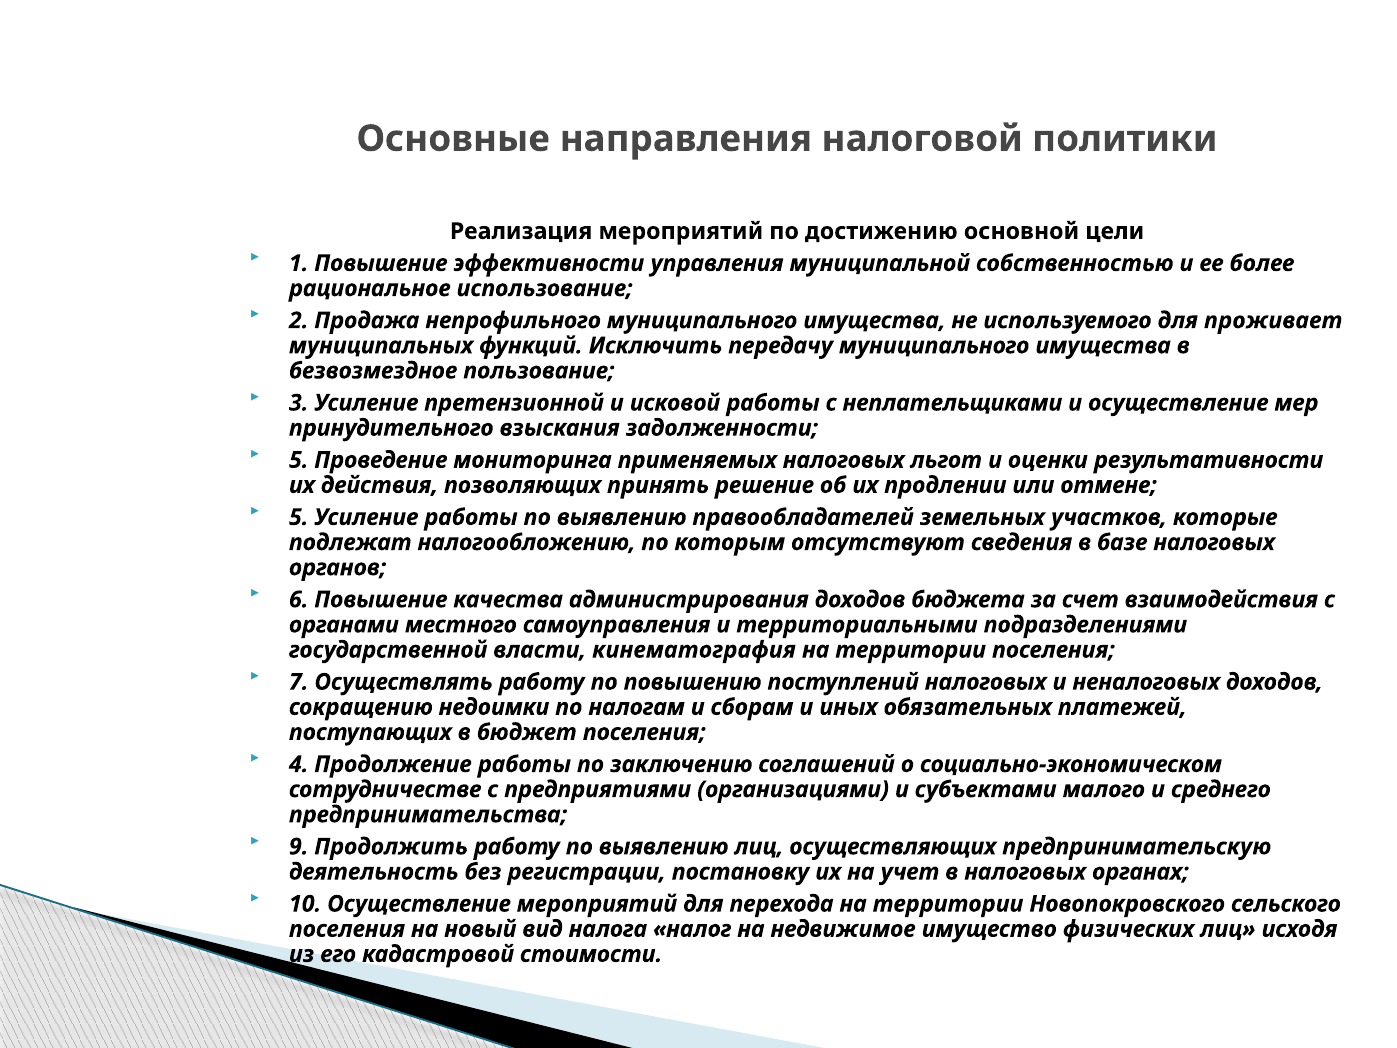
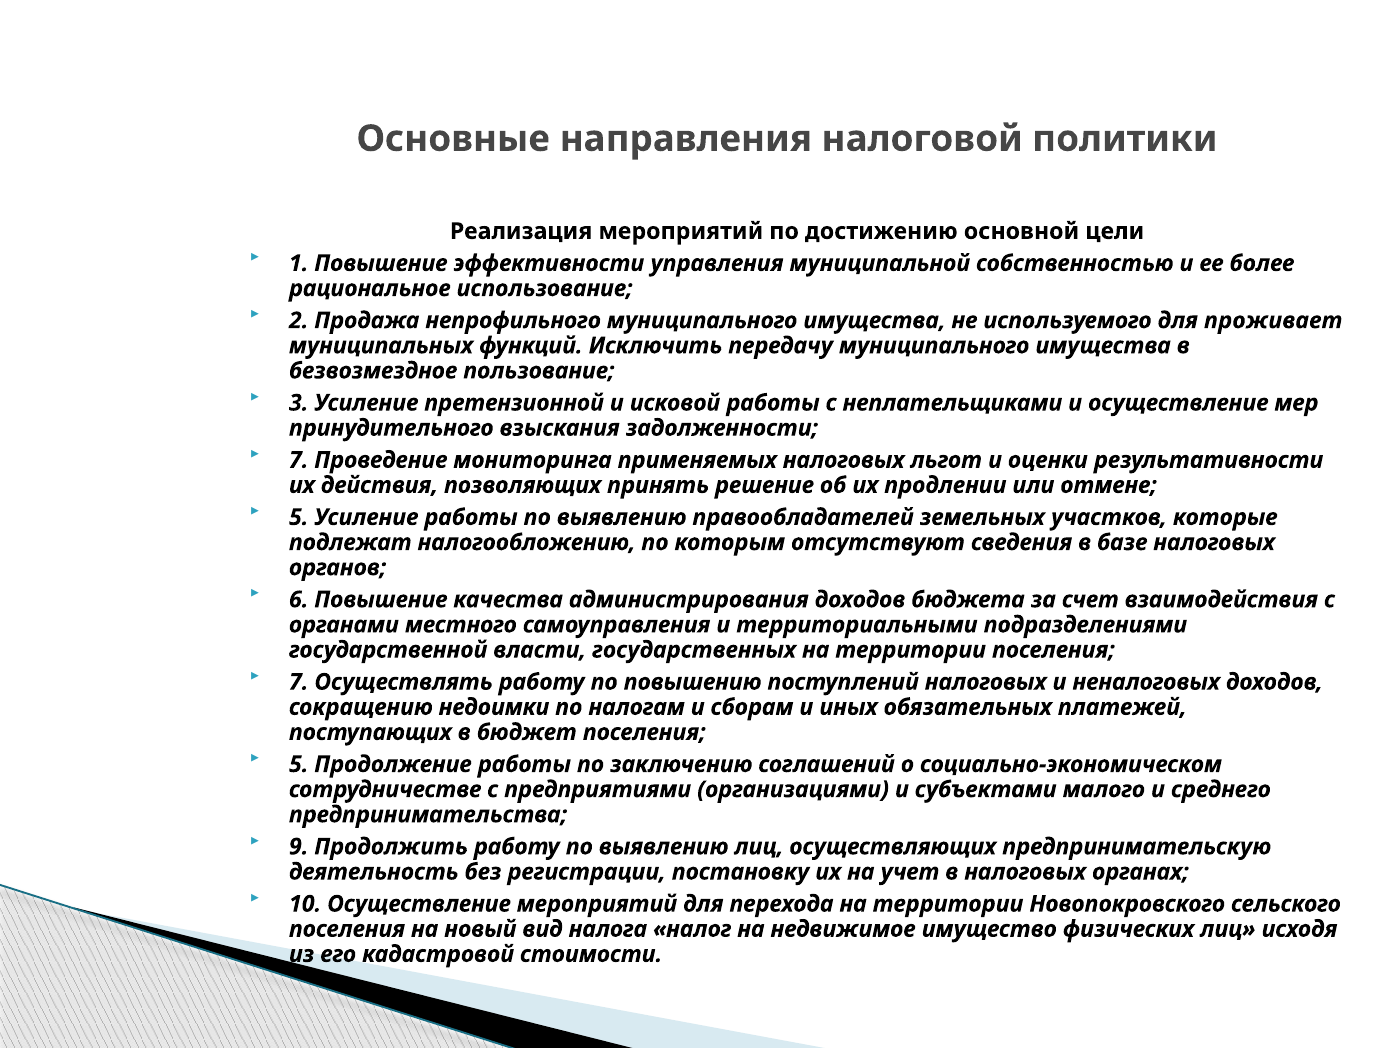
5 at (299, 460): 5 -> 7
кинематография: кинематография -> государственных
4 at (299, 764): 4 -> 5
